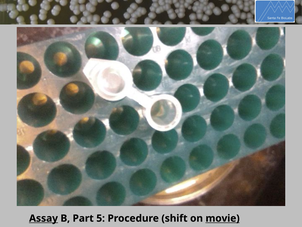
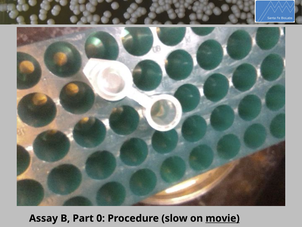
Assay underline: present -> none
5: 5 -> 0
shift: shift -> slow
